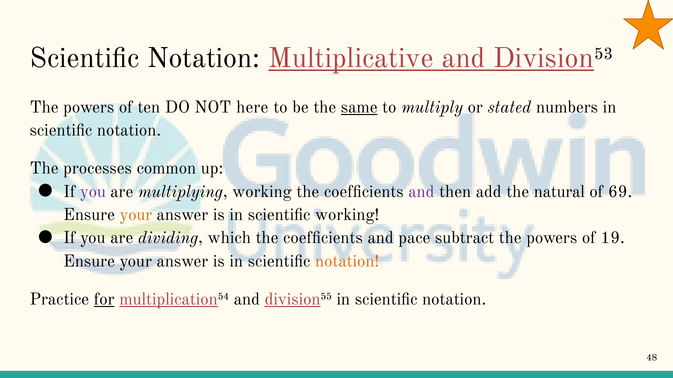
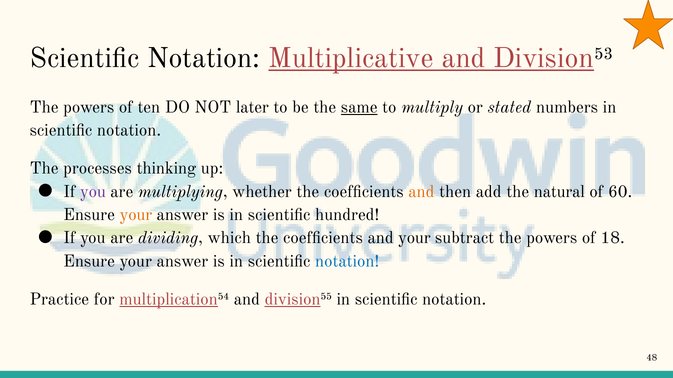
here: here -> later
common: common -> thinking
multiplying working: working -> whether
and at (421, 192) colour: purple -> orange
69: 69 -> 60
scientific working: working -> hundred
and pace: pace -> your
19: 19 -> 18
notation at (347, 261) colour: orange -> blue
for underline: present -> none
